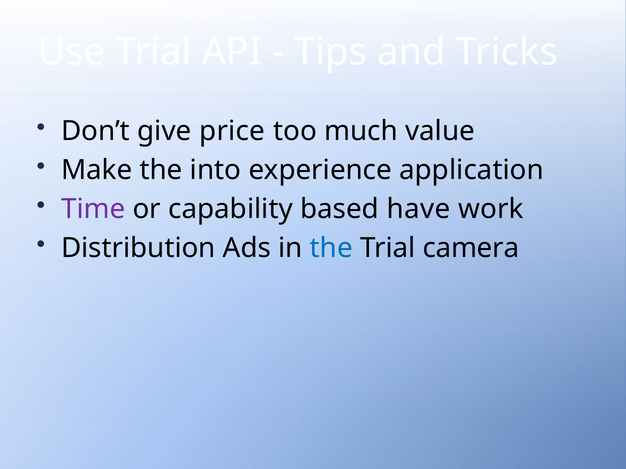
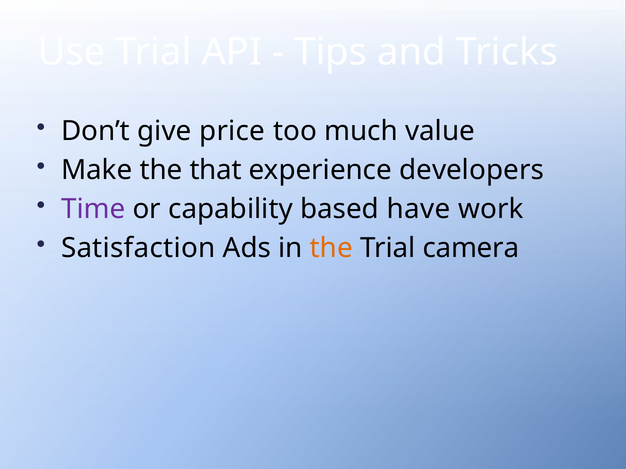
into: into -> that
application: application -> developers
Distribution: Distribution -> Satisfaction
the at (331, 248) colour: blue -> orange
